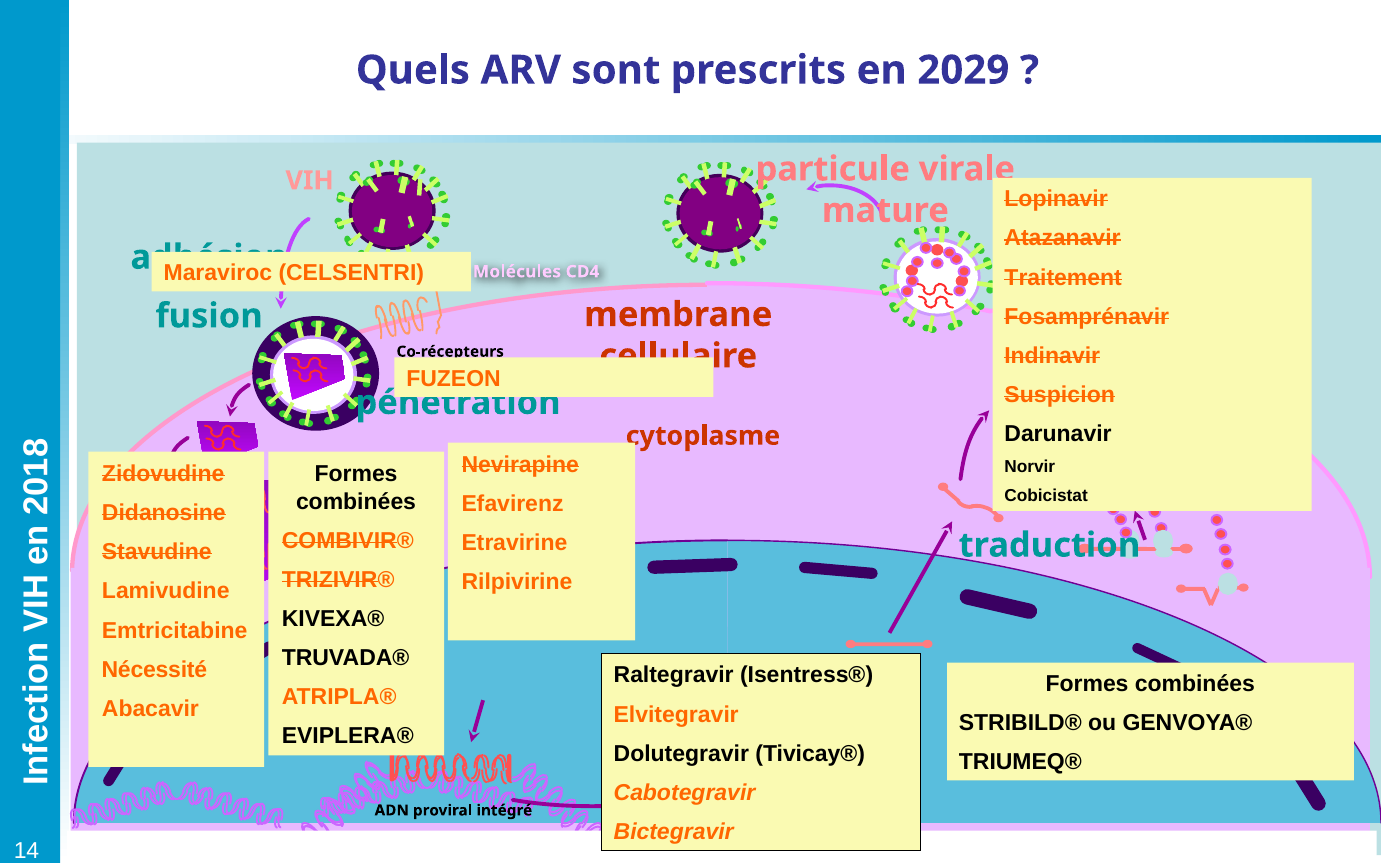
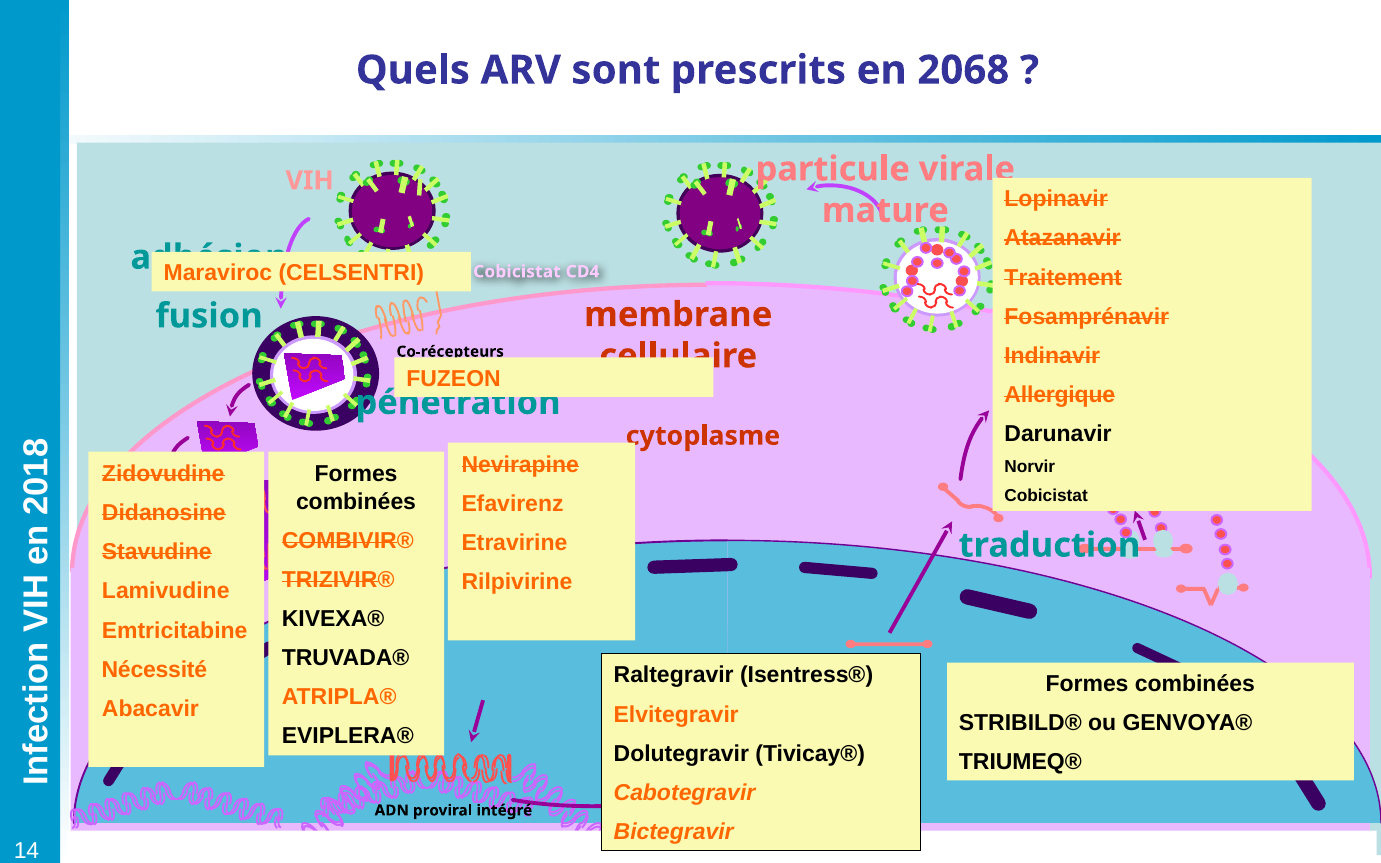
2029: 2029 -> 2068
Molécules at (517, 272): Molécules -> Cobicistat
Suspicion: Suspicion -> Allergique
